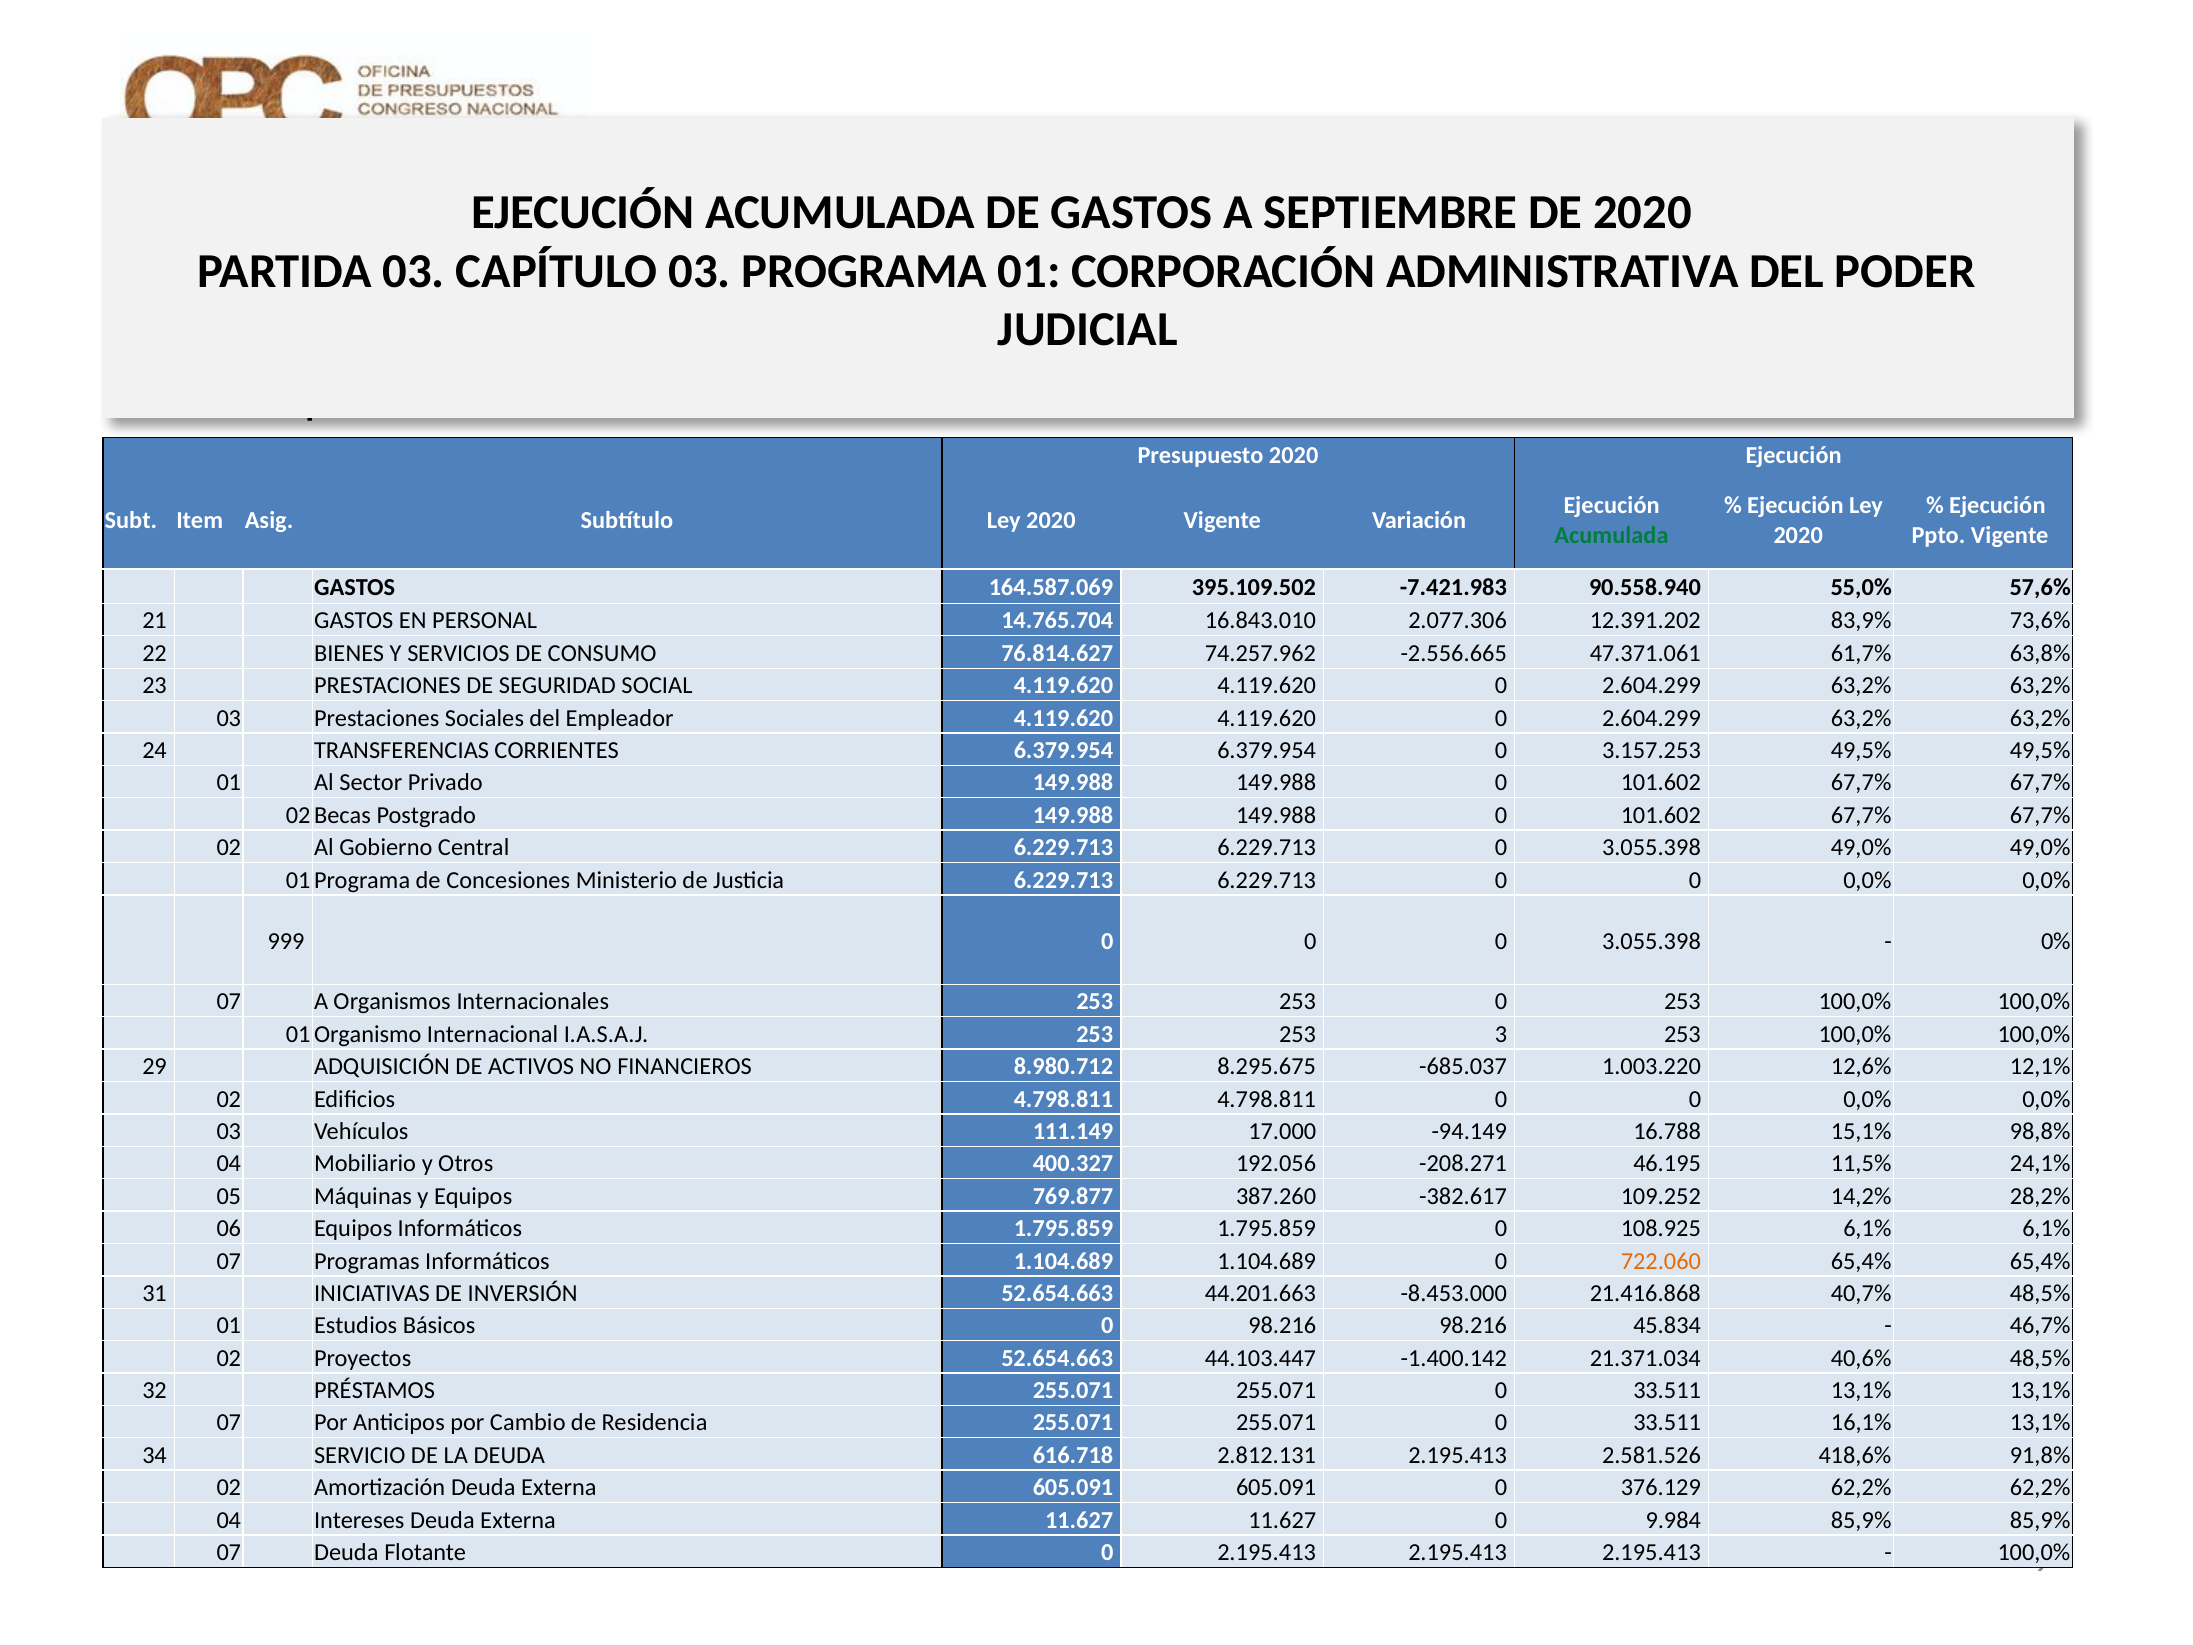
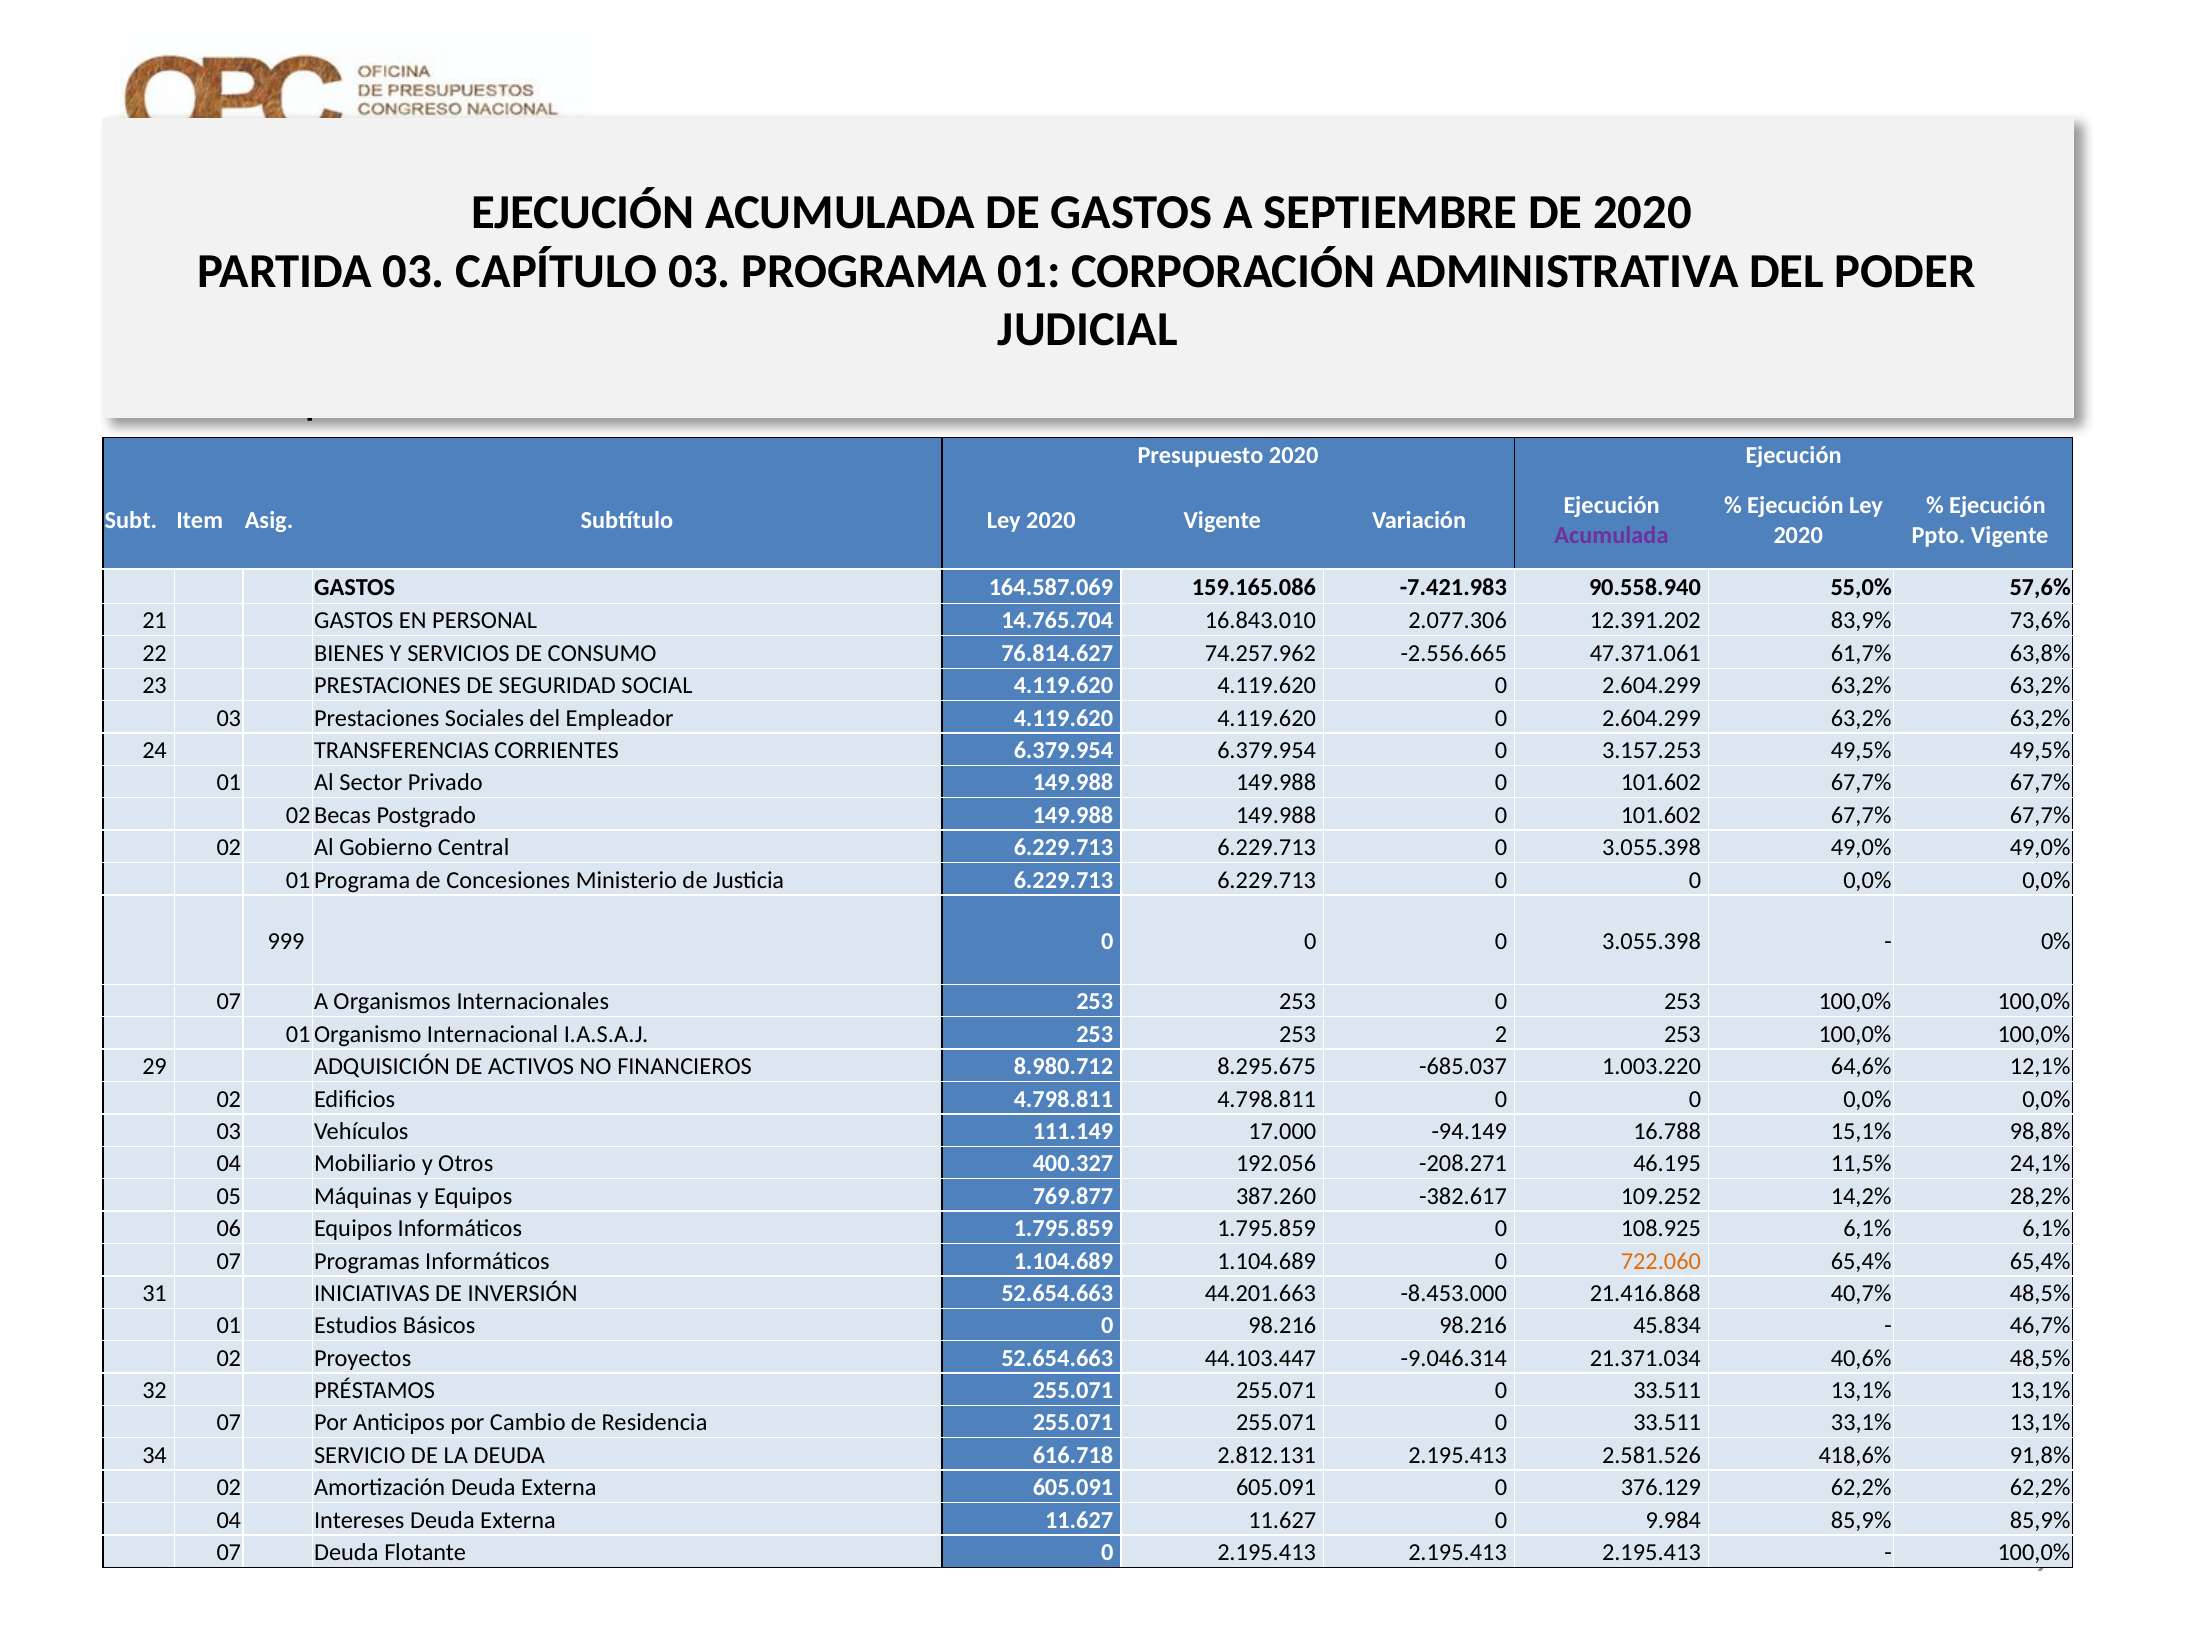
Acumulada at (1611, 536) colour: green -> purple
395.109.502: 395.109.502 -> 159.165.086
3: 3 -> 2
12,6%: 12,6% -> 64,6%
-1.400.142: -1.400.142 -> -9.046.314
16,1%: 16,1% -> 33,1%
